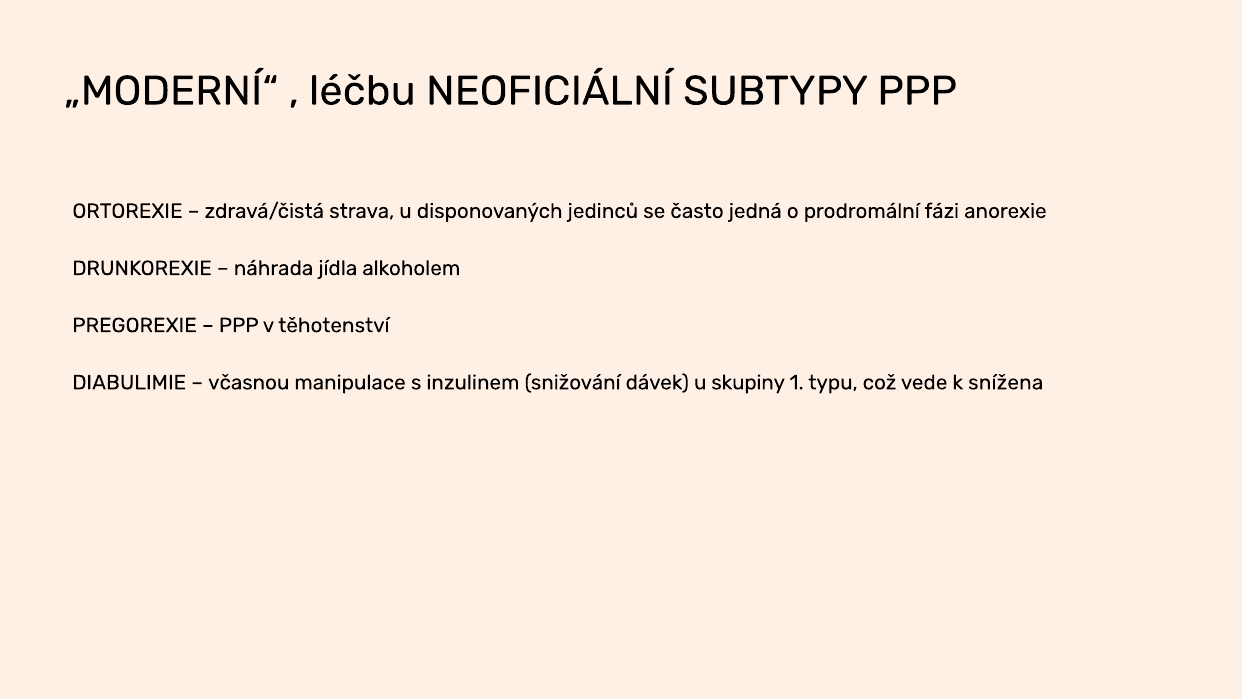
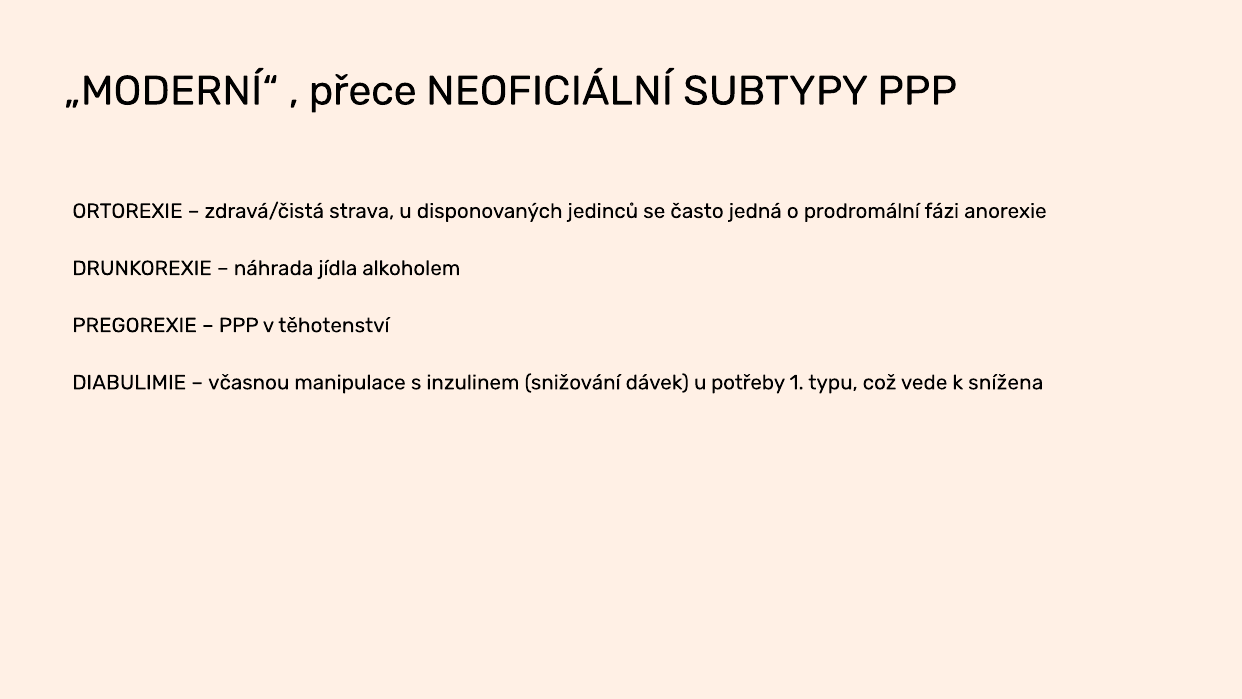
léčbu: léčbu -> přece
skupiny: skupiny -> potřeby
